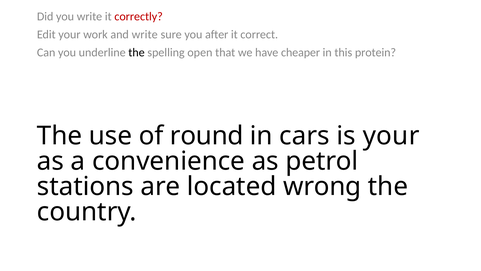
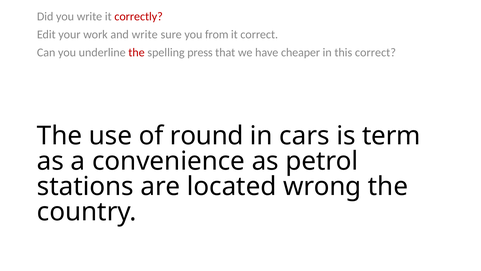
after: after -> from
the at (137, 52) colour: black -> red
open: open -> press
this protein: protein -> correct
is your: your -> term
